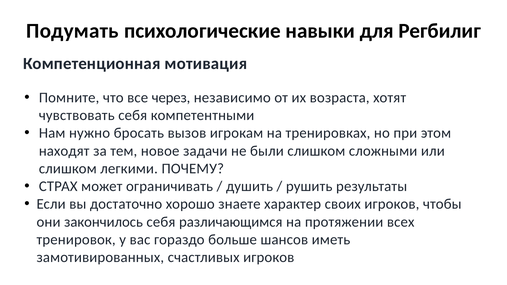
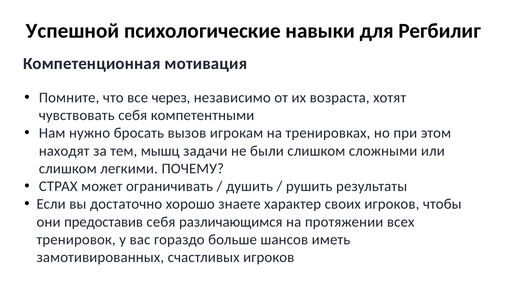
Подумать: Подумать -> Успешной
новое: новое -> мышц
закончилось: закончилось -> предоставив
